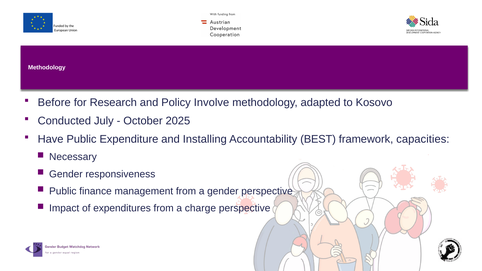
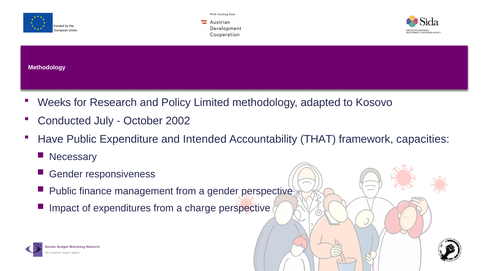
Before: Before -> Weeks
Involve: Involve -> Limited
2025: 2025 -> 2002
Installing: Installing -> Intended
BEST: BEST -> THAT
